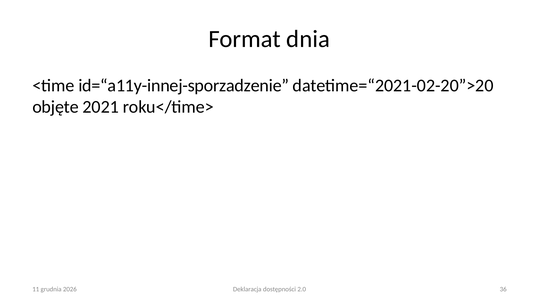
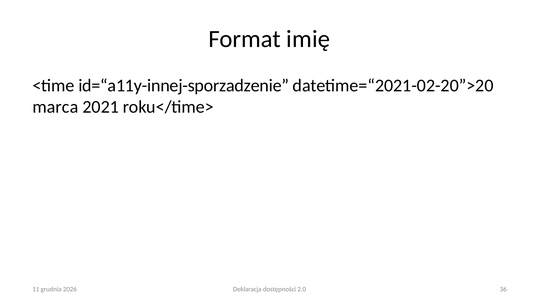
dnia: dnia -> imię
objęte: objęte -> marca
